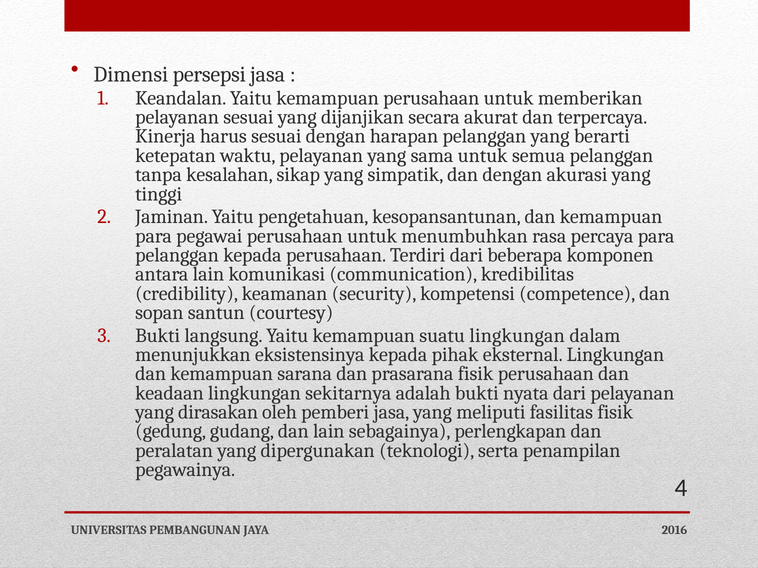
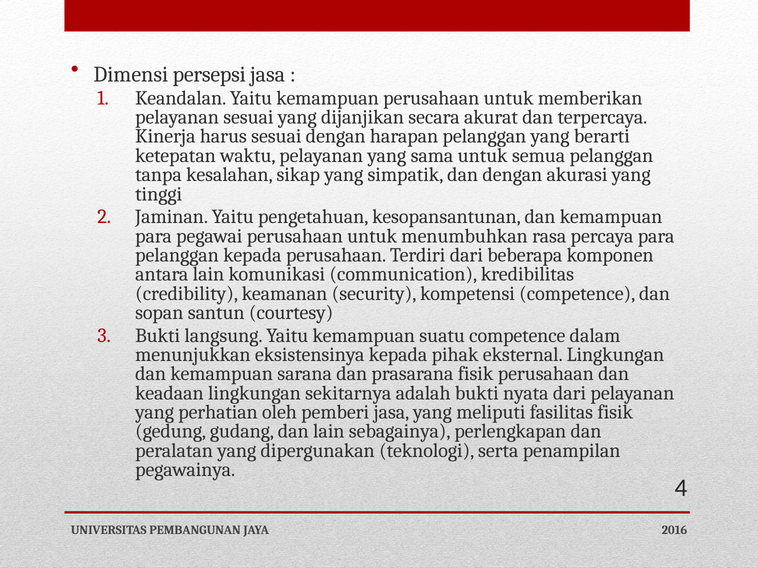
suatu lingkungan: lingkungan -> competence
dirasakan: dirasakan -> perhatian
